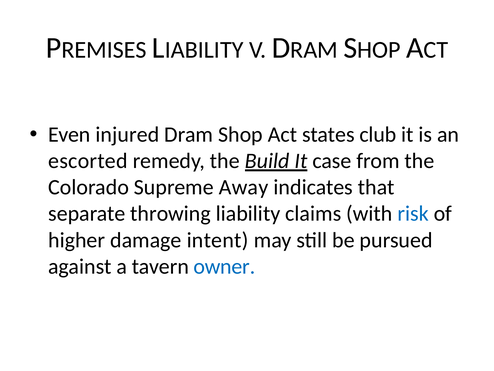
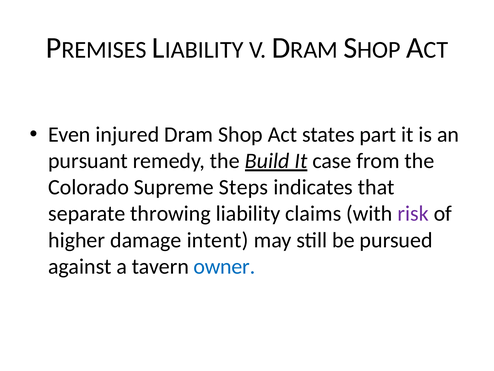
club: club -> part
escorted: escorted -> pursuant
Away: Away -> Steps
risk colour: blue -> purple
